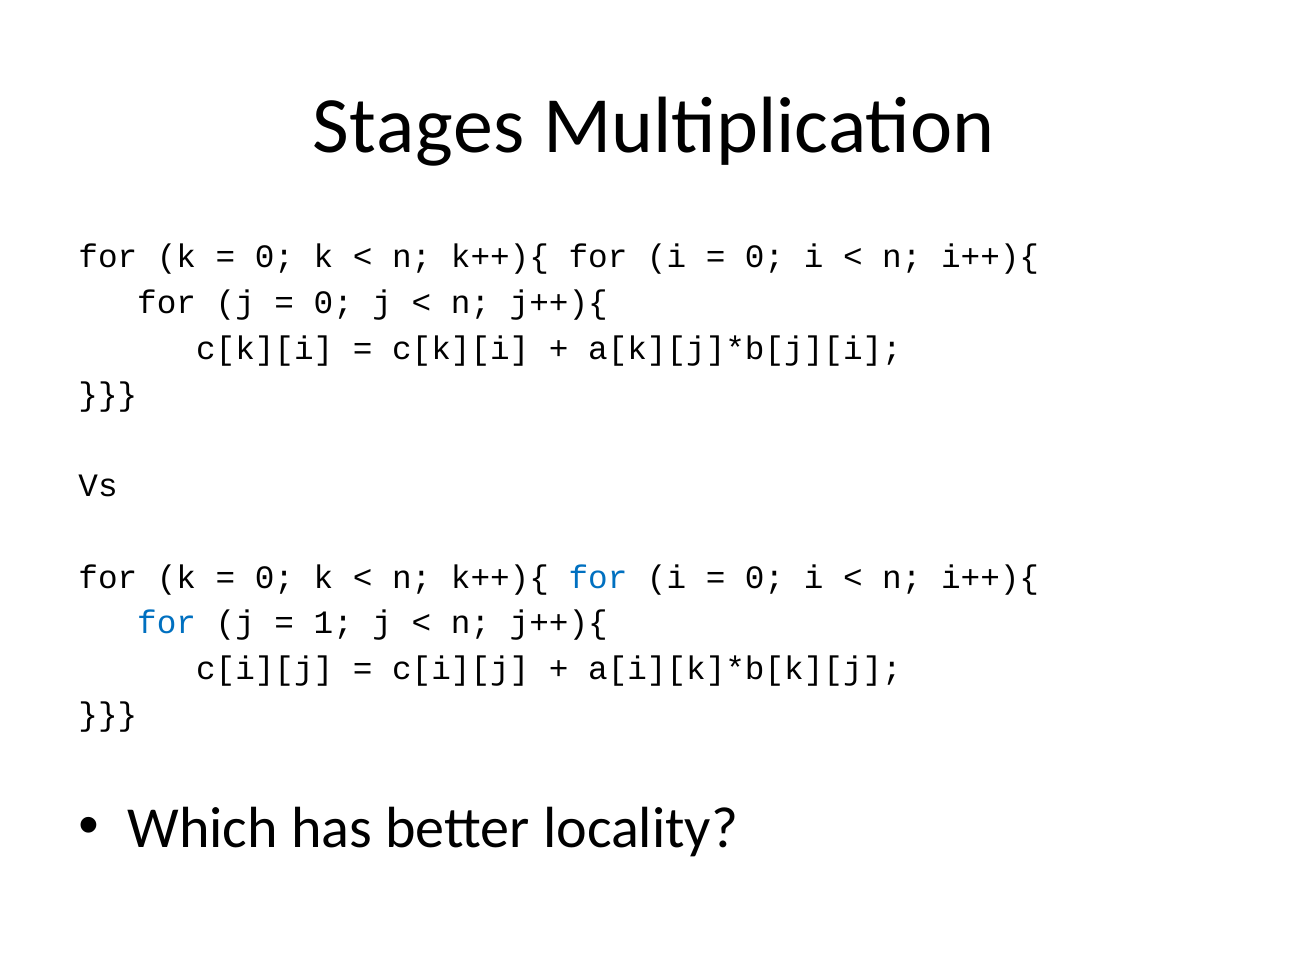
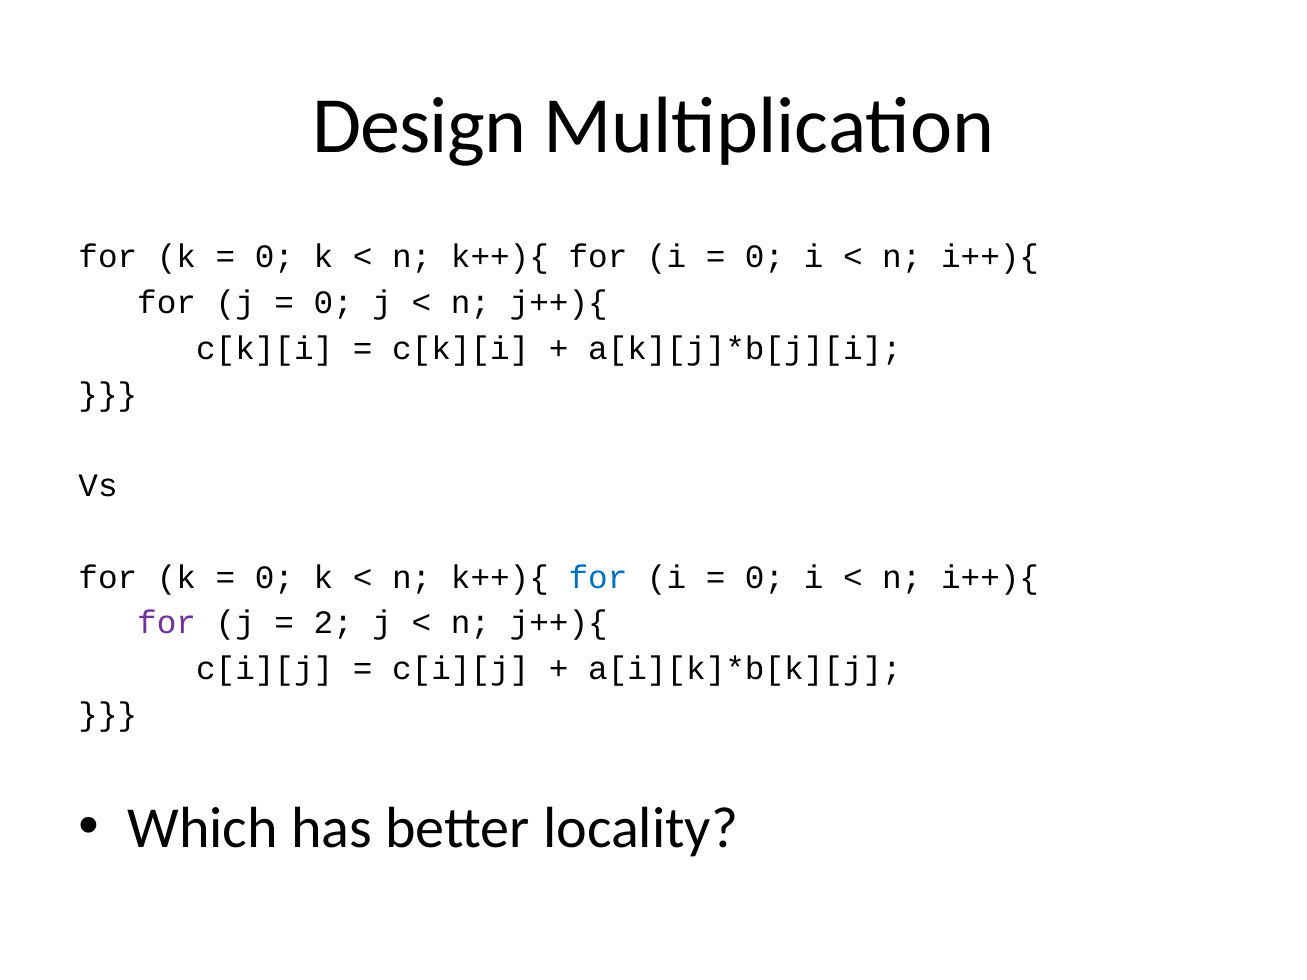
Stages: Stages -> Design
for at (167, 623) colour: blue -> purple
1: 1 -> 2
